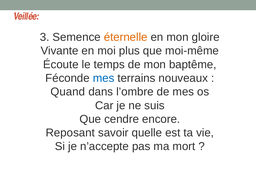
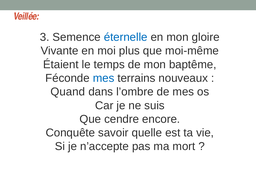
éternelle colour: orange -> blue
Écoute: Écoute -> Étaient
Reposant: Reposant -> Conquête
